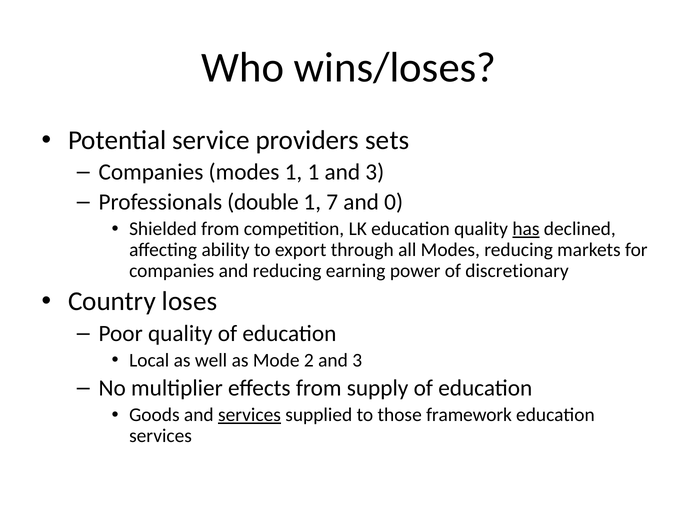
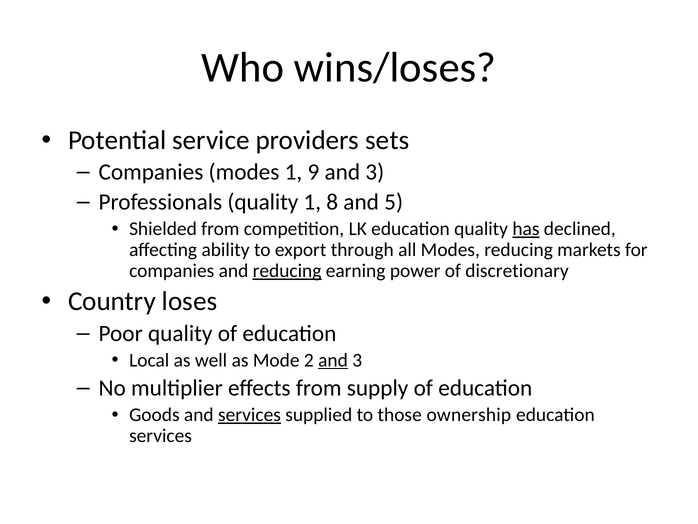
1 1: 1 -> 9
Professionals double: double -> quality
7: 7 -> 8
0: 0 -> 5
reducing at (287, 271) underline: none -> present
and at (333, 360) underline: none -> present
framework: framework -> ownership
